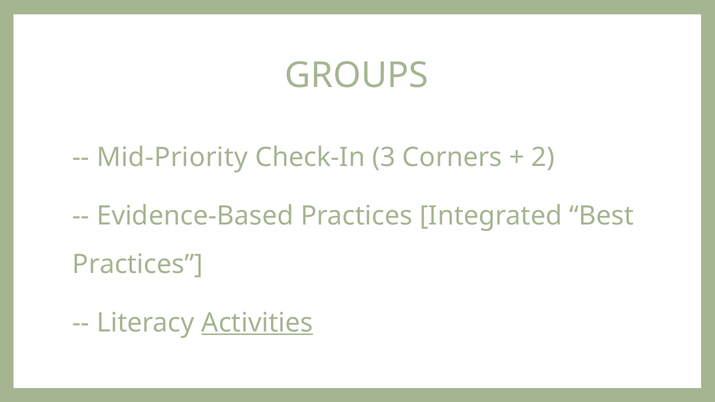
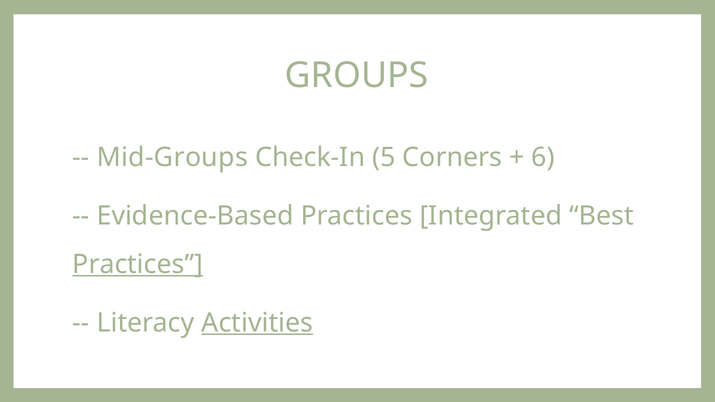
Mid-Priority: Mid-Priority -> Mid-Groups
3: 3 -> 5
2: 2 -> 6
Practices at (138, 264) underline: none -> present
